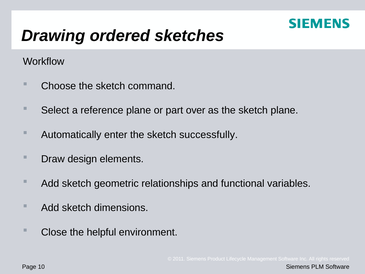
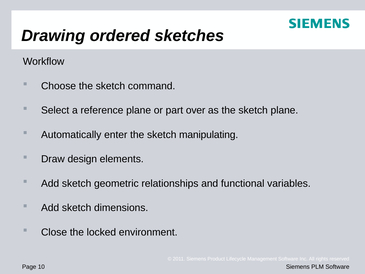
successfully: successfully -> manipulating
helpful: helpful -> locked
